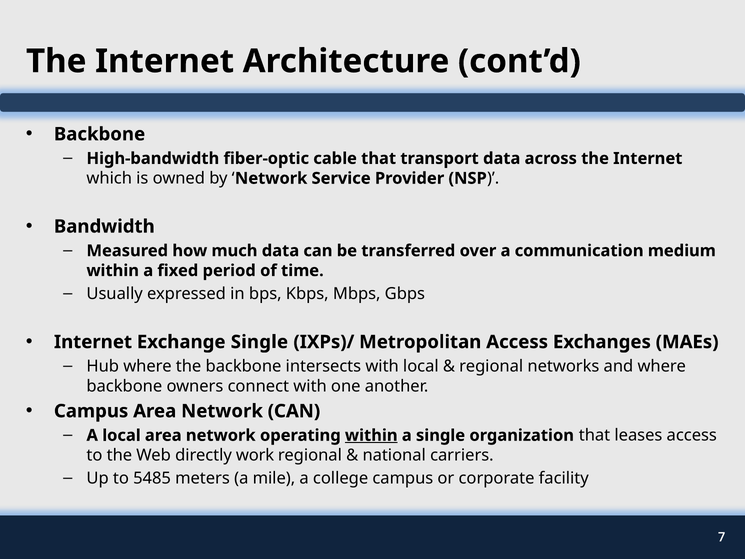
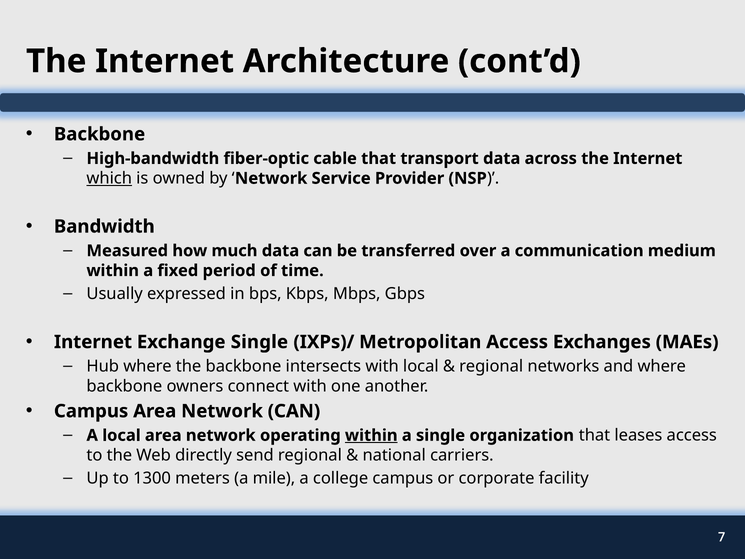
which underline: none -> present
work: work -> send
5485: 5485 -> 1300
